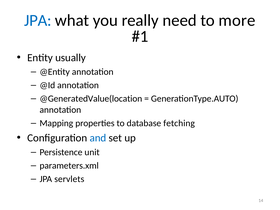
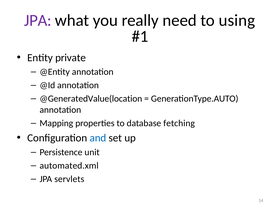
JPA at (38, 20) colour: blue -> purple
more: more -> using
usually: usually -> private
parameters.xml: parameters.xml -> automated.xml
